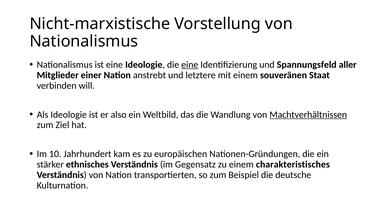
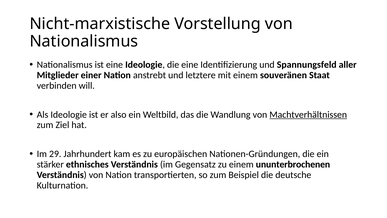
eine at (190, 65) underline: present -> none
10: 10 -> 29
charakteristisches: charakteristisches -> ununterbrochenen
